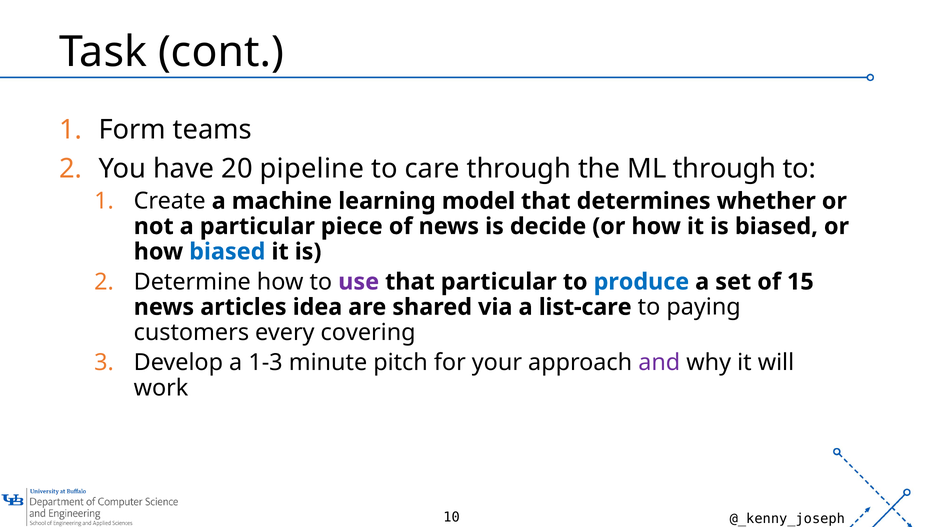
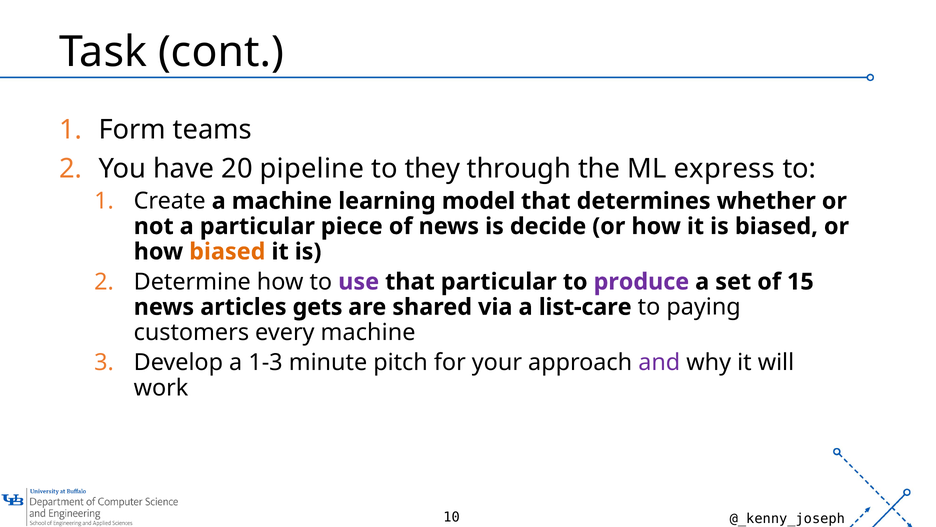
care: care -> they
ML through: through -> express
biased at (227, 251) colour: blue -> orange
produce colour: blue -> purple
idea: idea -> gets
every covering: covering -> machine
